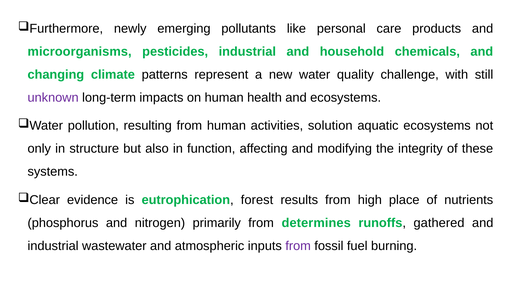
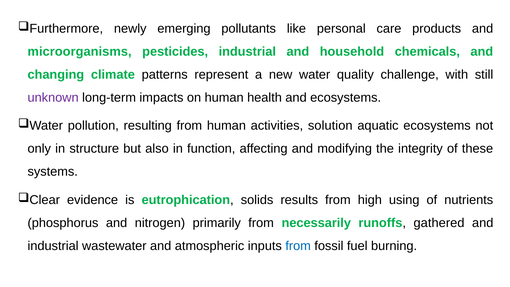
forest: forest -> solids
place: place -> using
determines: determines -> necessarily
from at (298, 246) colour: purple -> blue
